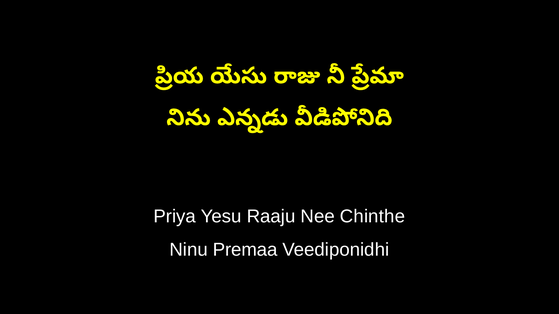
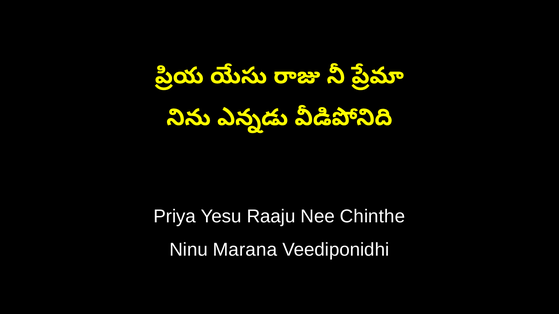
Premaa: Premaa -> Marana
